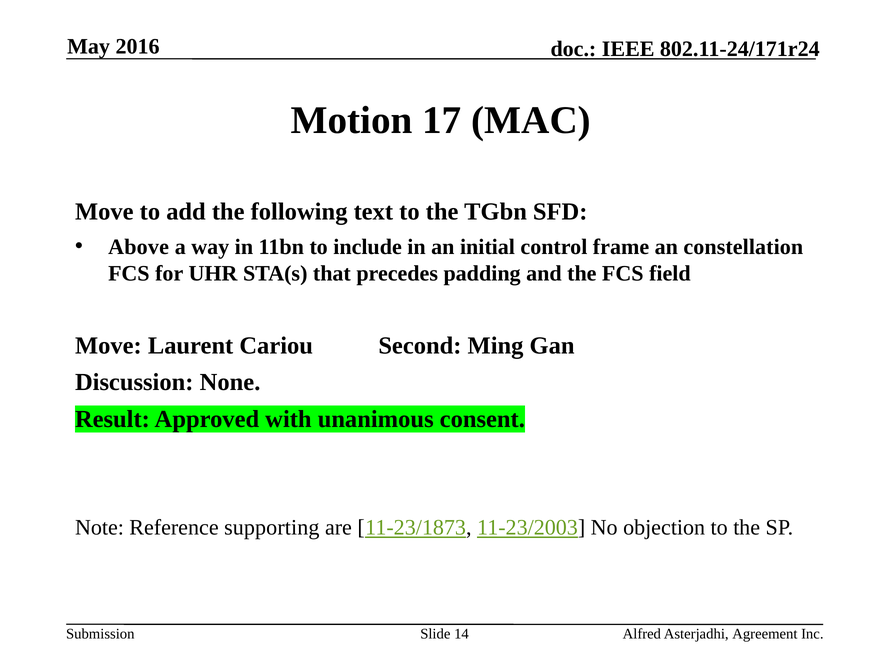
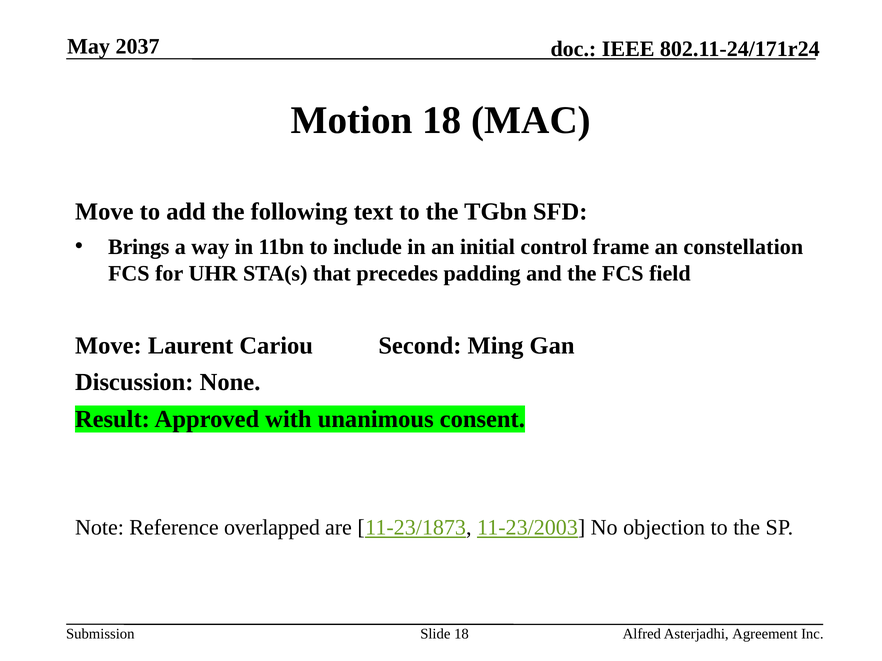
2016: 2016 -> 2037
Motion 17: 17 -> 18
Above: Above -> Brings
supporting: supporting -> overlapped
Slide 14: 14 -> 18
